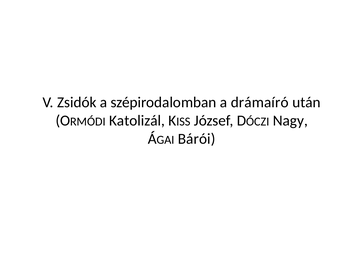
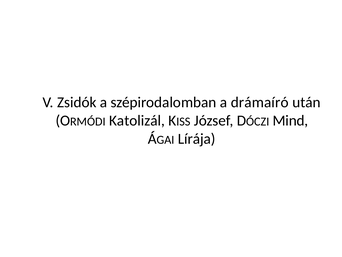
Nagy: Nagy -> Mind
Bárói: Bárói -> Lírája
